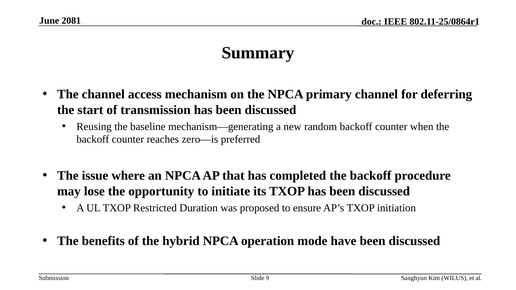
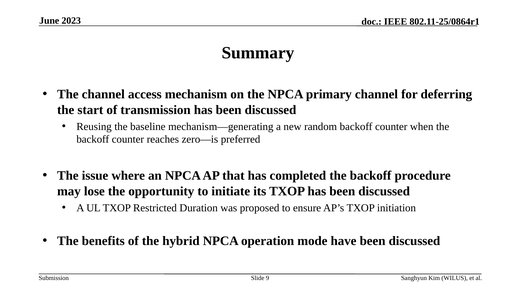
2081: 2081 -> 2023
